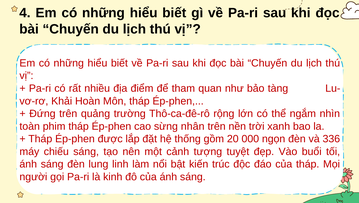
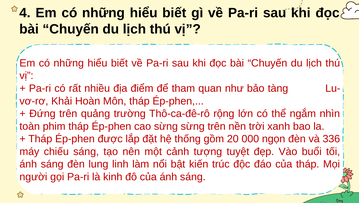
sừng nhân: nhân -> sừng
